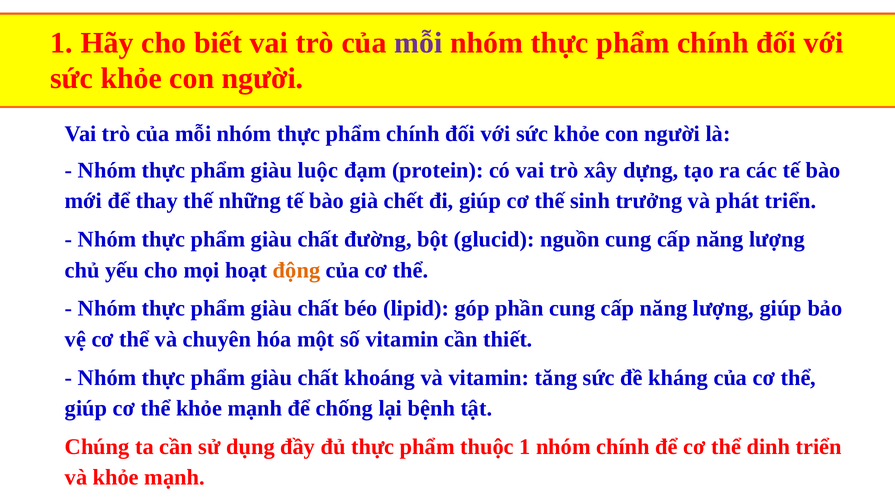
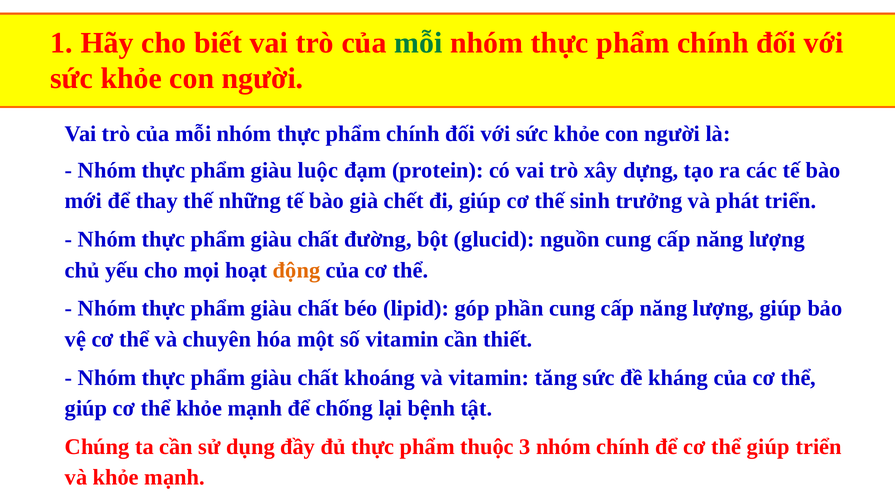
mỗi at (418, 43) colour: purple -> green
thuộc 1: 1 -> 3
để cơ thể dinh: dinh -> giúp
